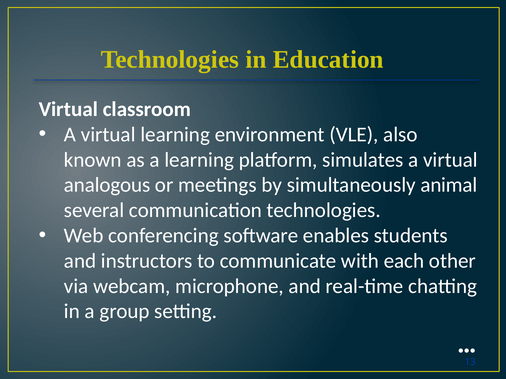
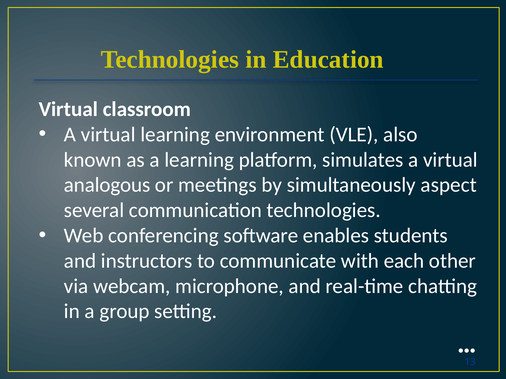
animal: animal -> aspect
